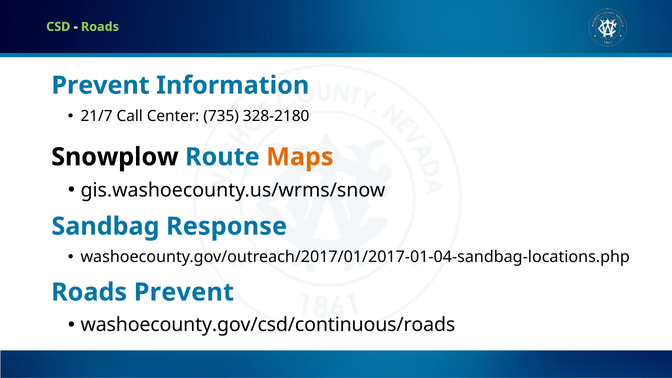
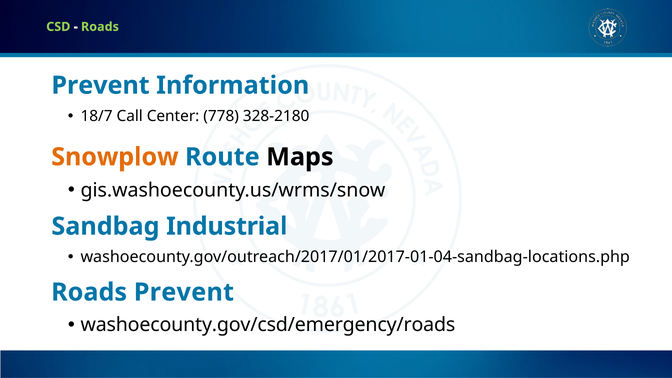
21/7: 21/7 -> 18/7
735: 735 -> 778
Snowplow colour: black -> orange
Maps colour: orange -> black
Response: Response -> Industrial
washoecounty.gov/csd/continuous/roads: washoecounty.gov/csd/continuous/roads -> washoecounty.gov/csd/emergency/roads
